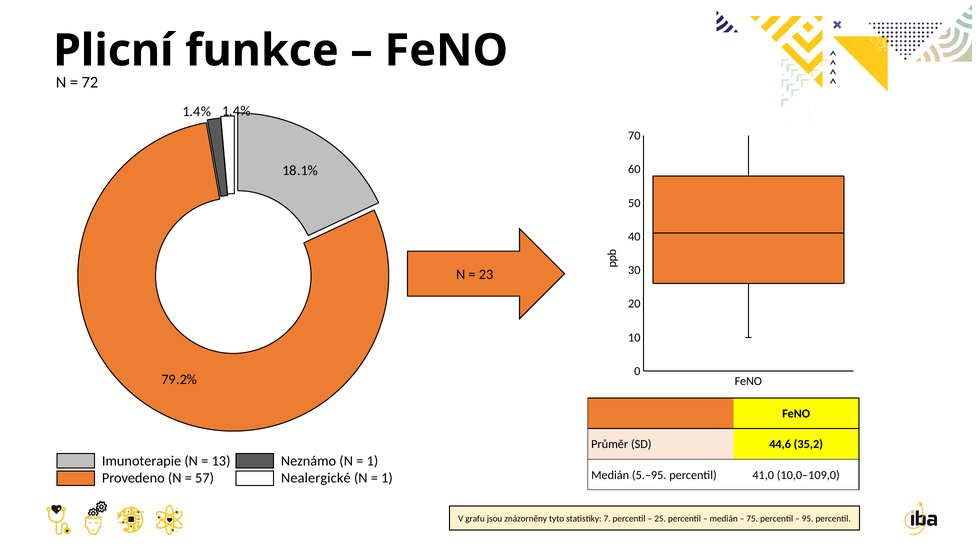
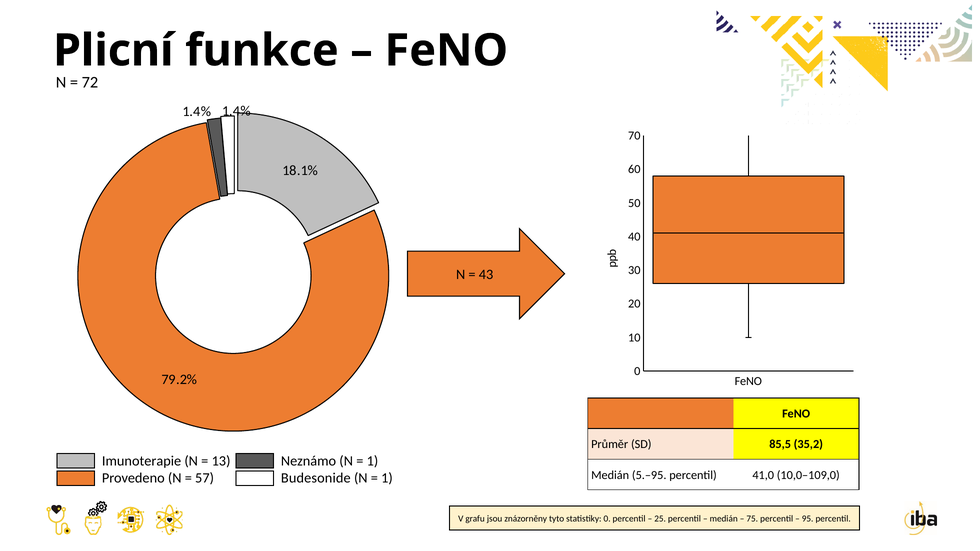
23: 23 -> 43
44,6: 44,6 -> 85,5
Nealergické: Nealergické -> Budesonide
statistiky 7: 7 -> 0
